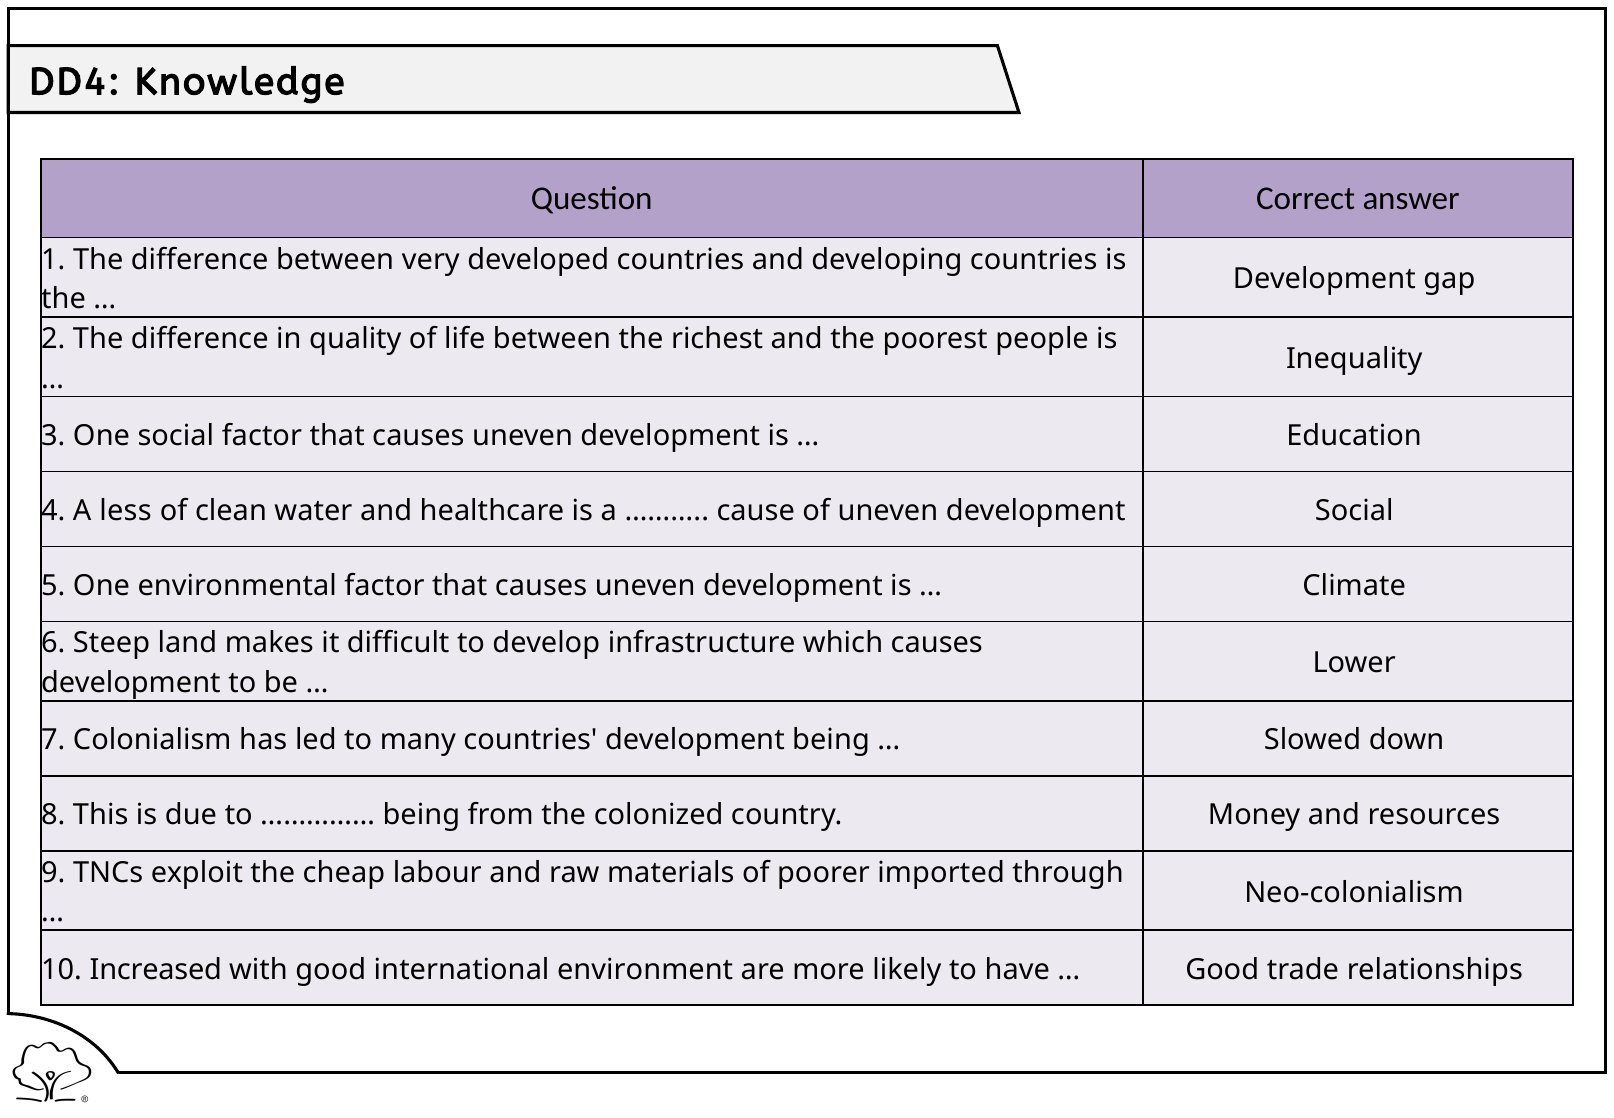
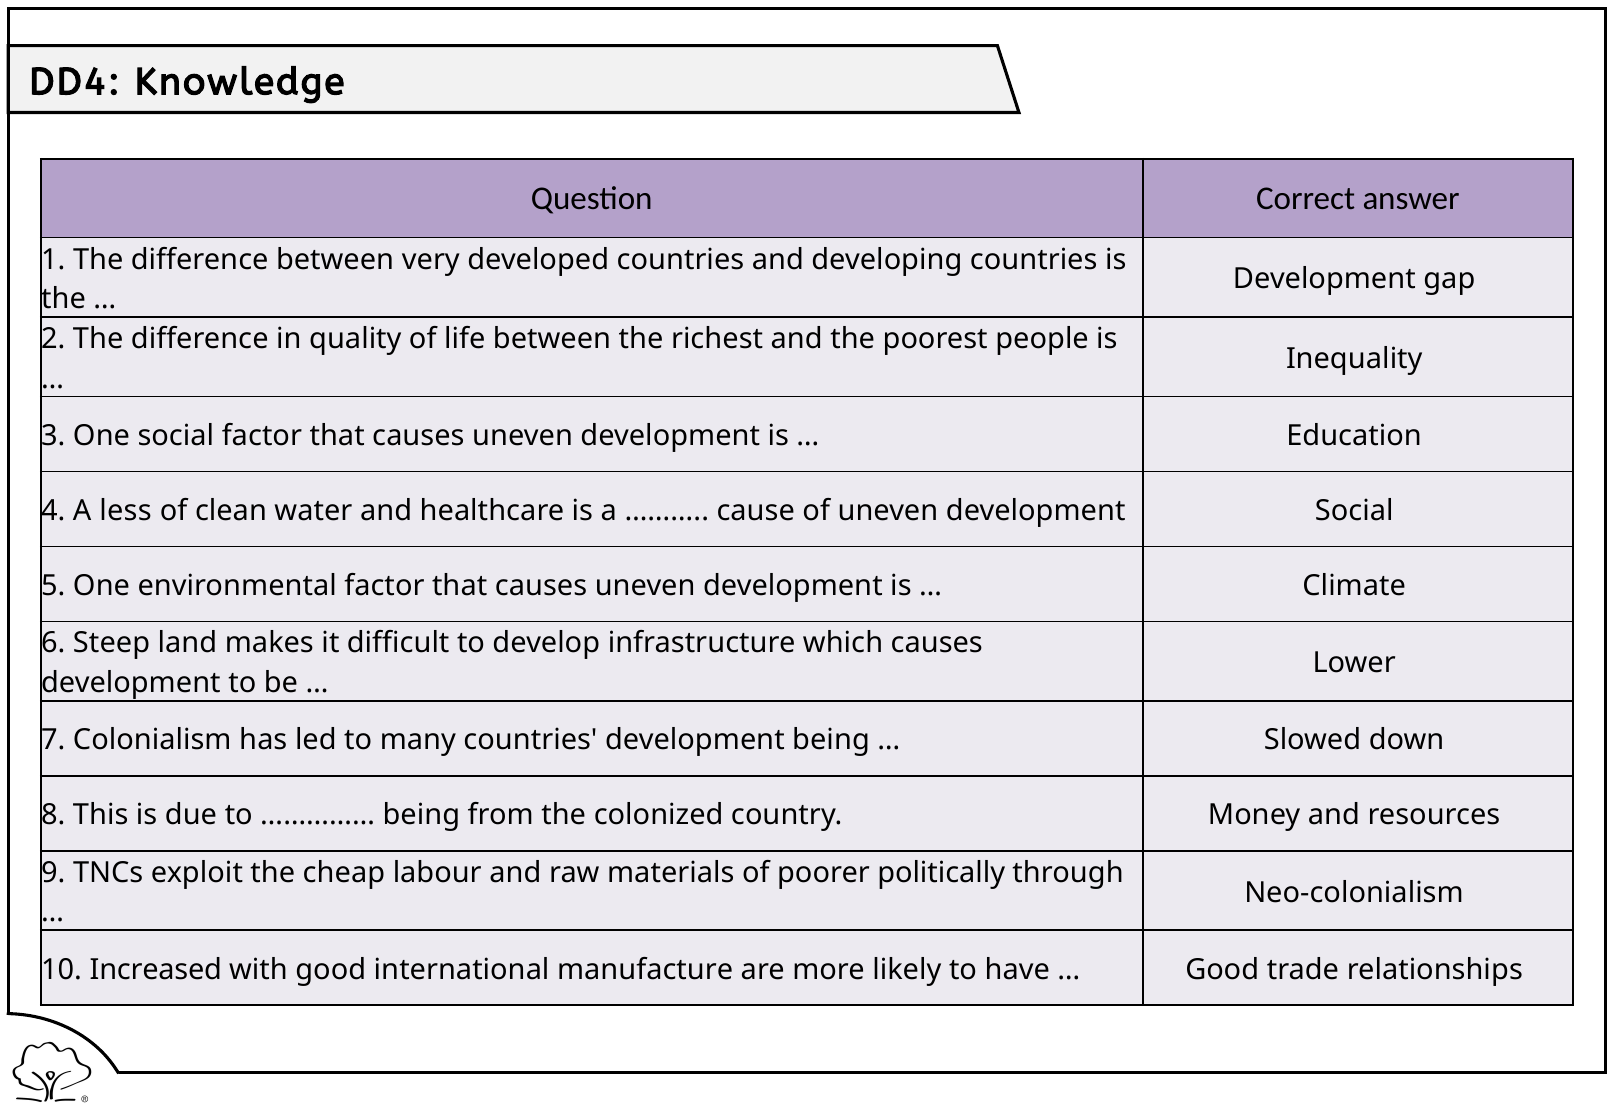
imported: imported -> politically
environment: environment -> manufacture
